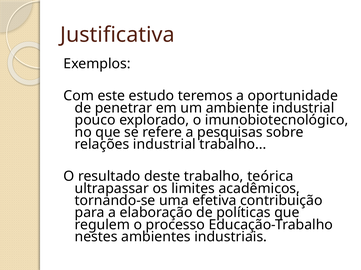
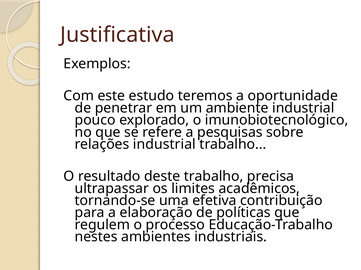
teórica: teórica -> precisa
